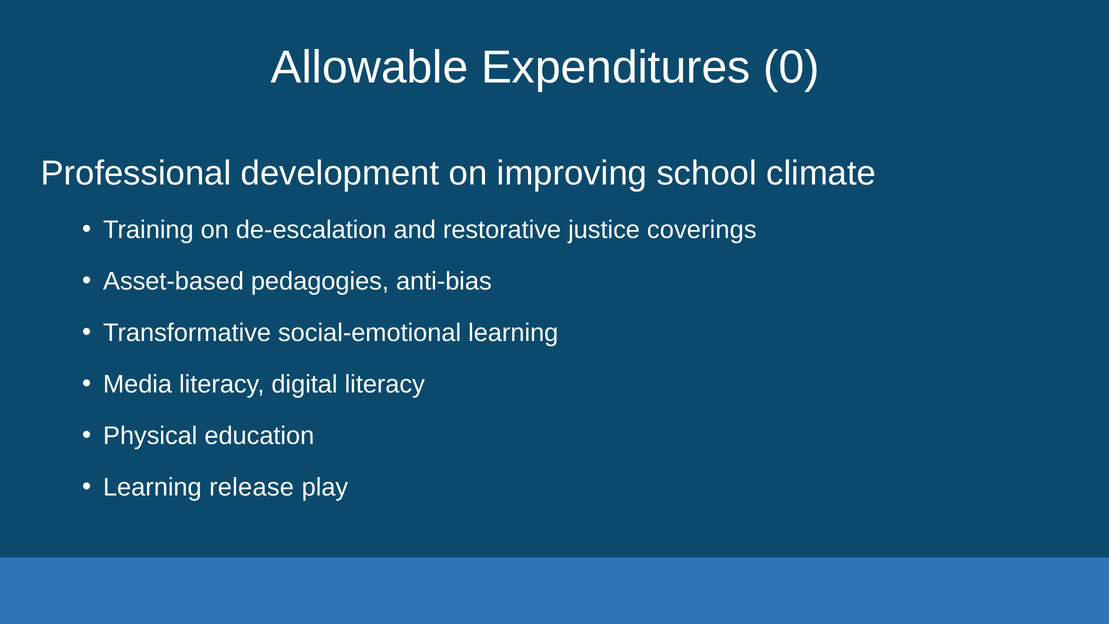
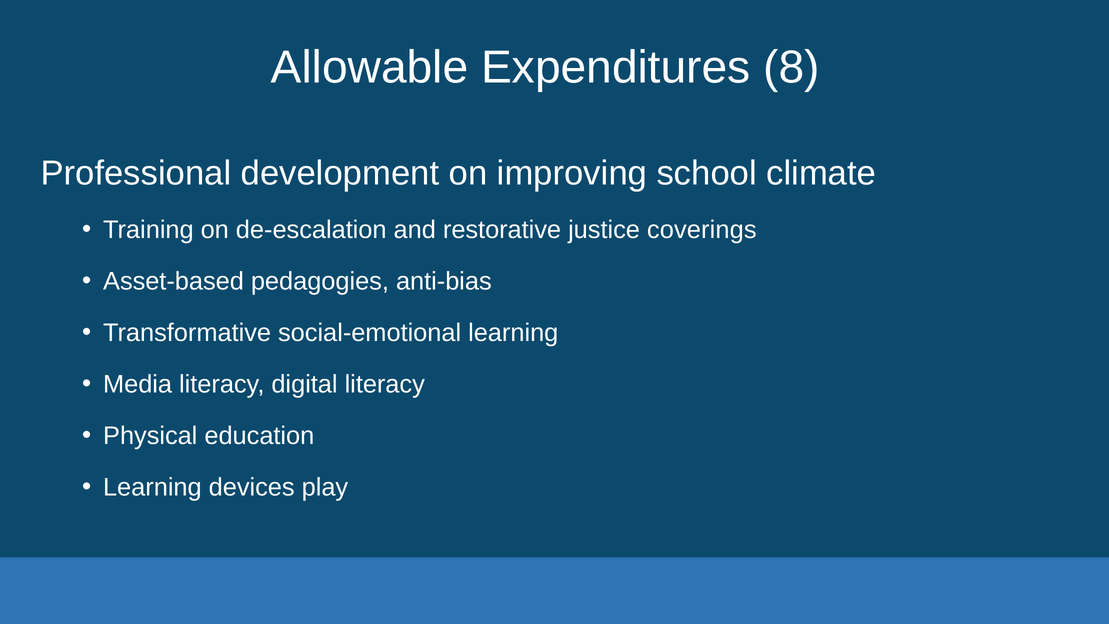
0: 0 -> 8
release: release -> devices
